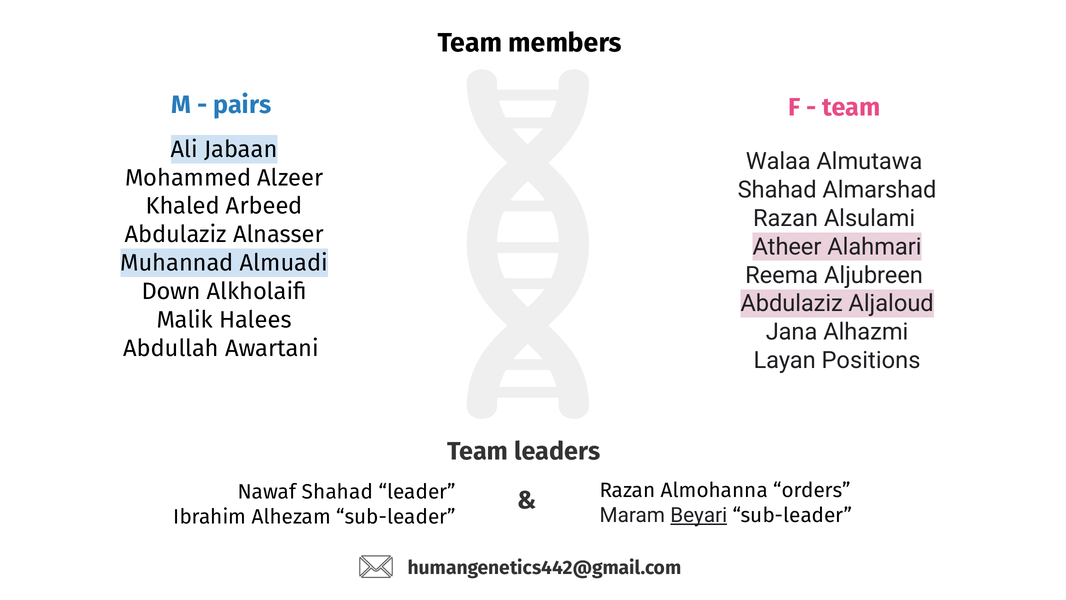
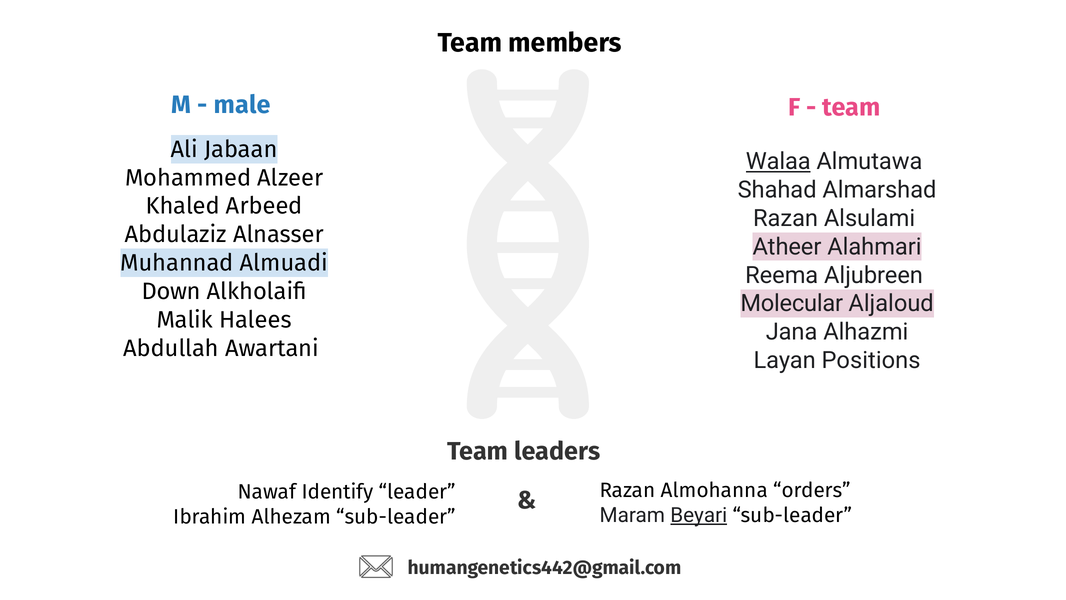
pairs: pairs -> male
Walaa underline: none -> present
Abdulaziz at (792, 303): Abdulaziz -> Molecular
Nawaf Shahad: Shahad -> Identify
